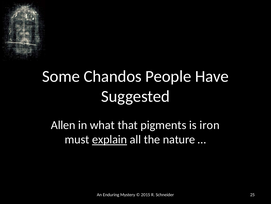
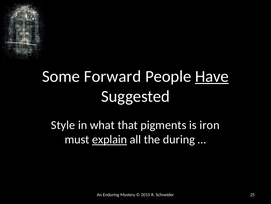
Chandos: Chandos -> Forward
Have underline: none -> present
Allen: Allen -> Style
nature: nature -> during
